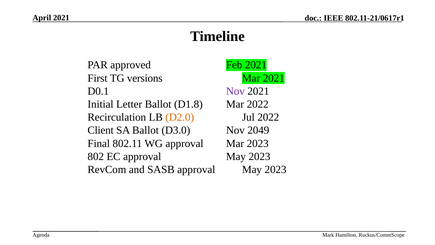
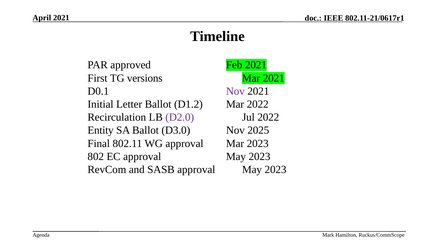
D1.8: D1.8 -> D1.2
D2.0 colour: orange -> purple
Client: Client -> Entity
2049: 2049 -> 2025
